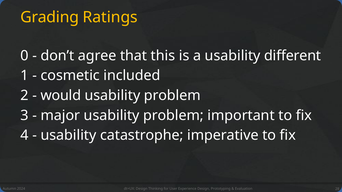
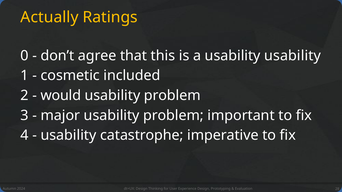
Grading: Grading -> Actually
usability different: different -> usability
